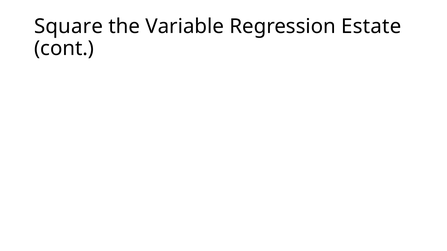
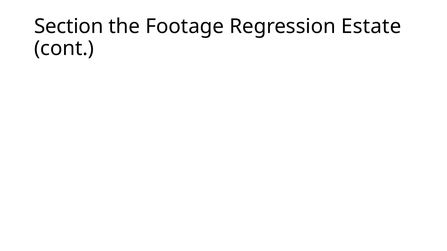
Square: Square -> Section
Variable: Variable -> Footage
